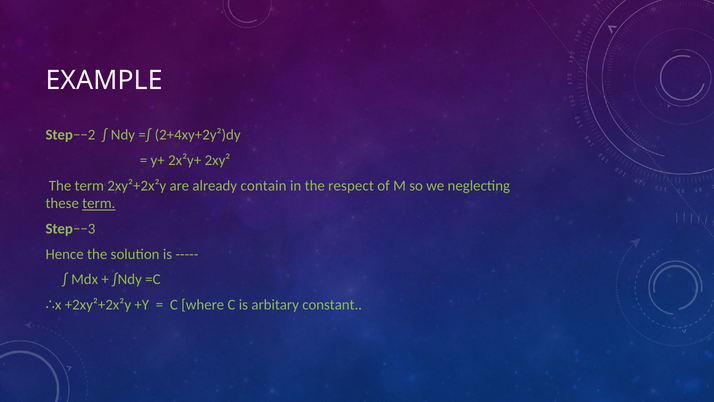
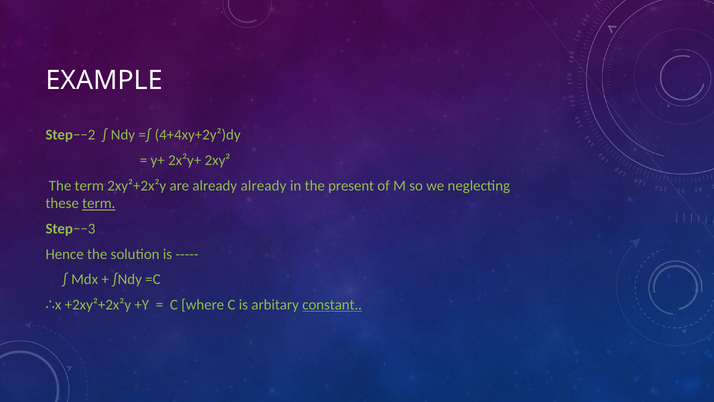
2+4xy+2y²)dy: 2+4xy+2y²)dy -> 4+4xy+2y²)dy
already contain: contain -> already
respect: respect -> present
constant underline: none -> present
